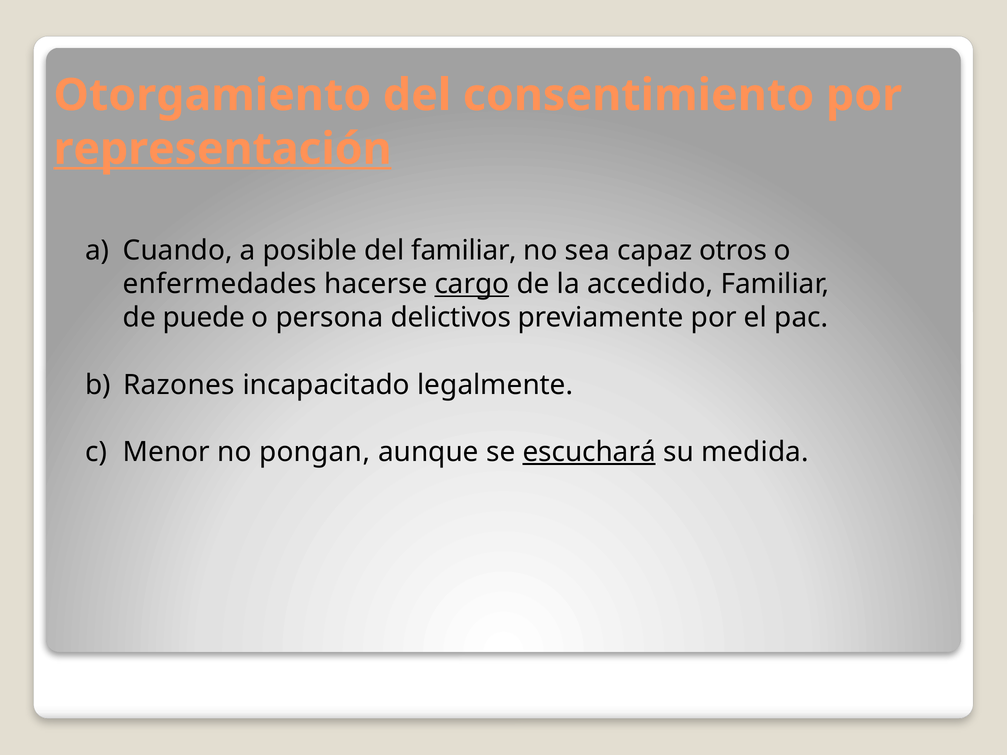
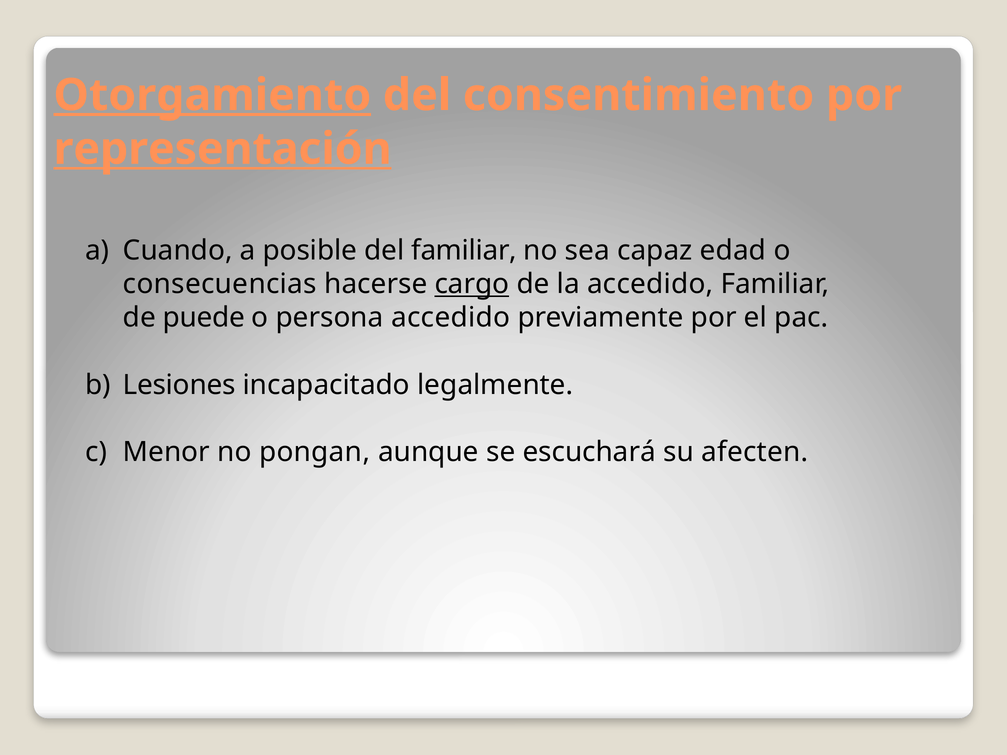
Otorgamiento underline: none -> present
otros: otros -> edad
enfermedades: enfermedades -> consecuencias
persona delictivos: delictivos -> accedido
Razones: Razones -> Lesiones
escuchará underline: present -> none
medida: medida -> afecten
